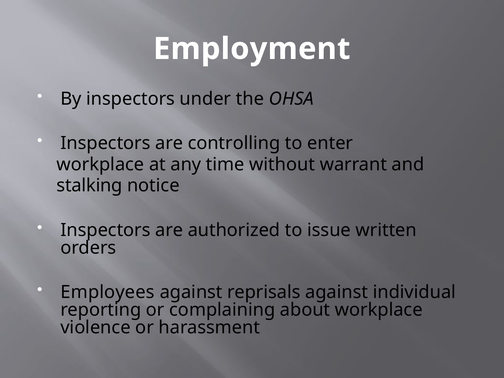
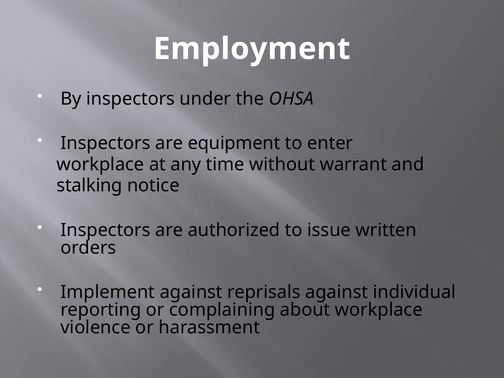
controlling: controlling -> equipment
Employees: Employees -> Implement
